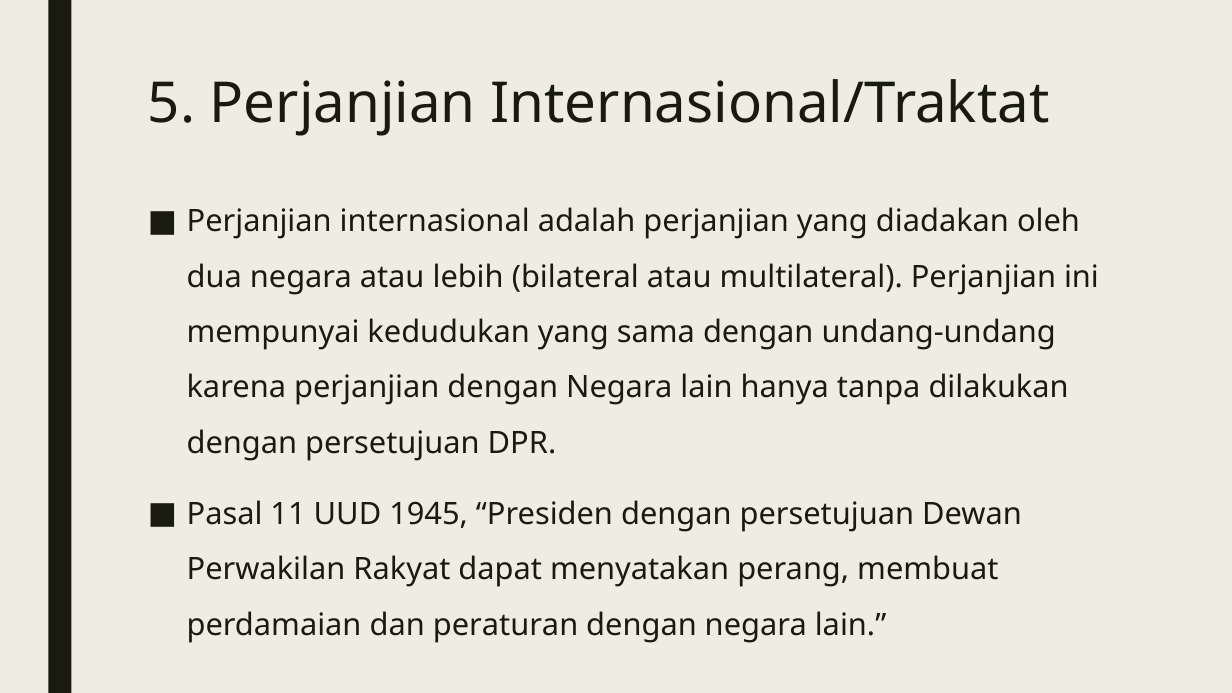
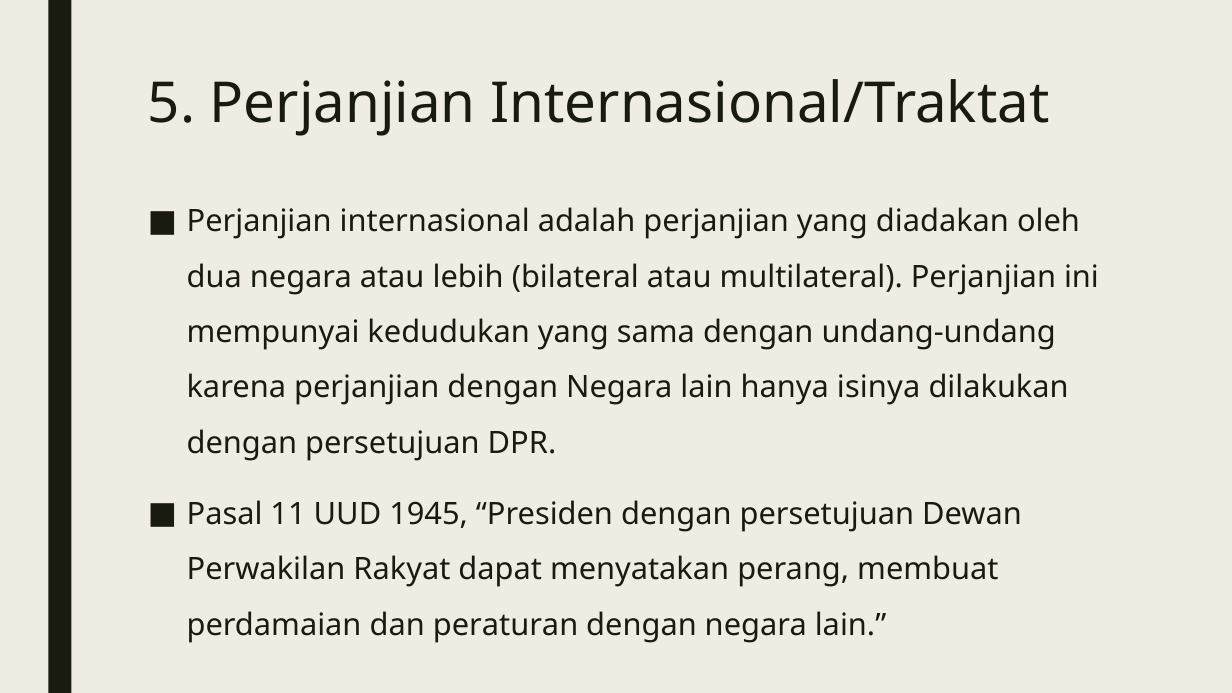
tanpa: tanpa -> isinya
